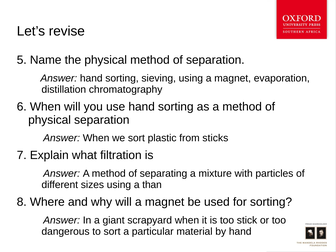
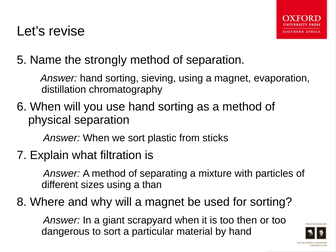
the physical: physical -> strongly
stick: stick -> then
